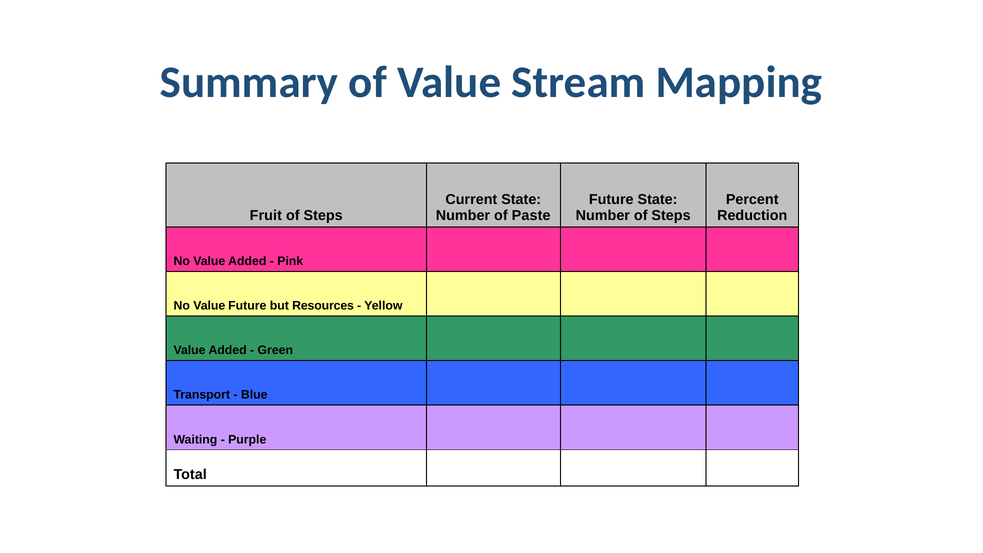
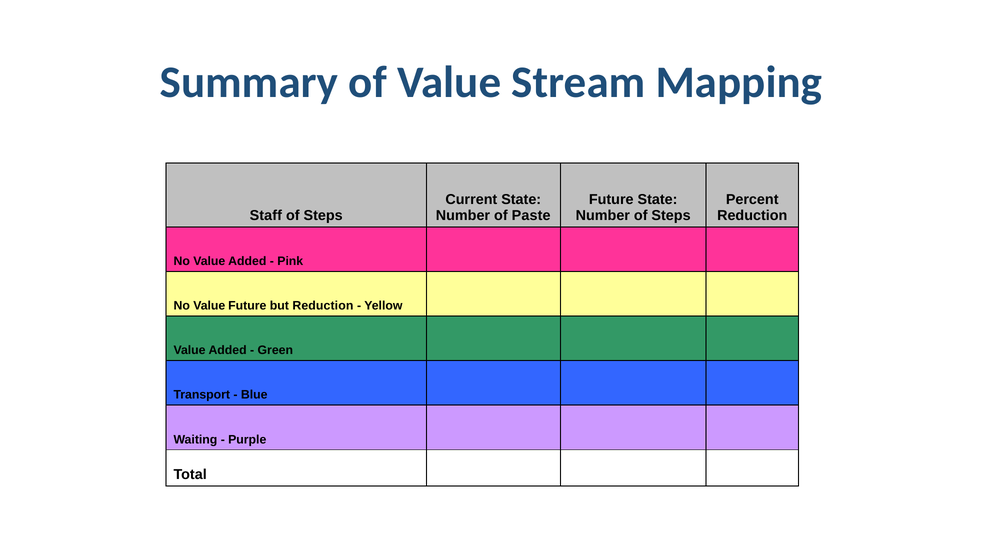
Fruit: Fruit -> Staff
but Resources: Resources -> Reduction
